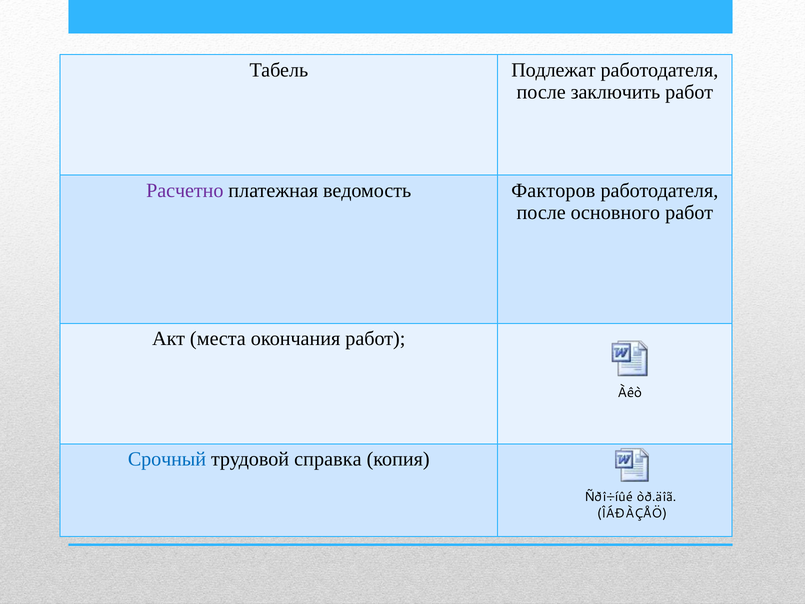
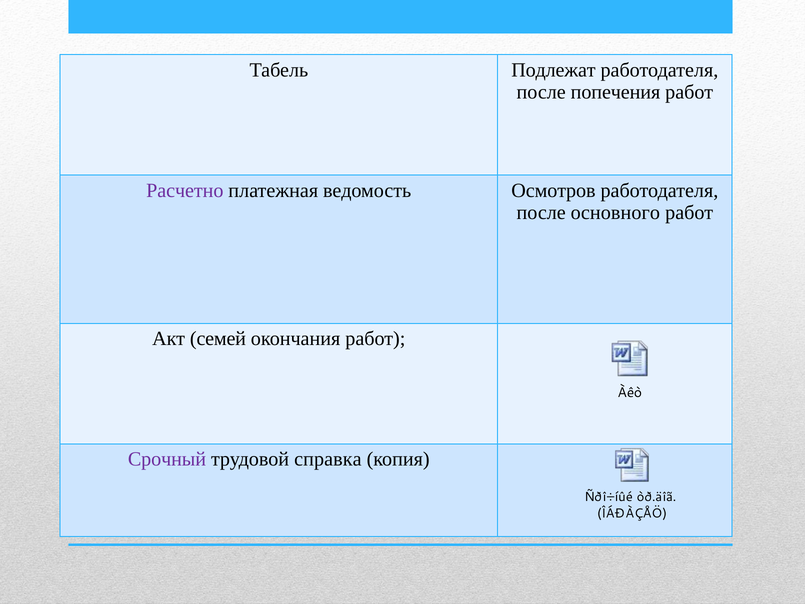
заключить: заключить -> попечения
Факторов: Факторов -> Осмотров
места: места -> семей
Срочный colour: blue -> purple
